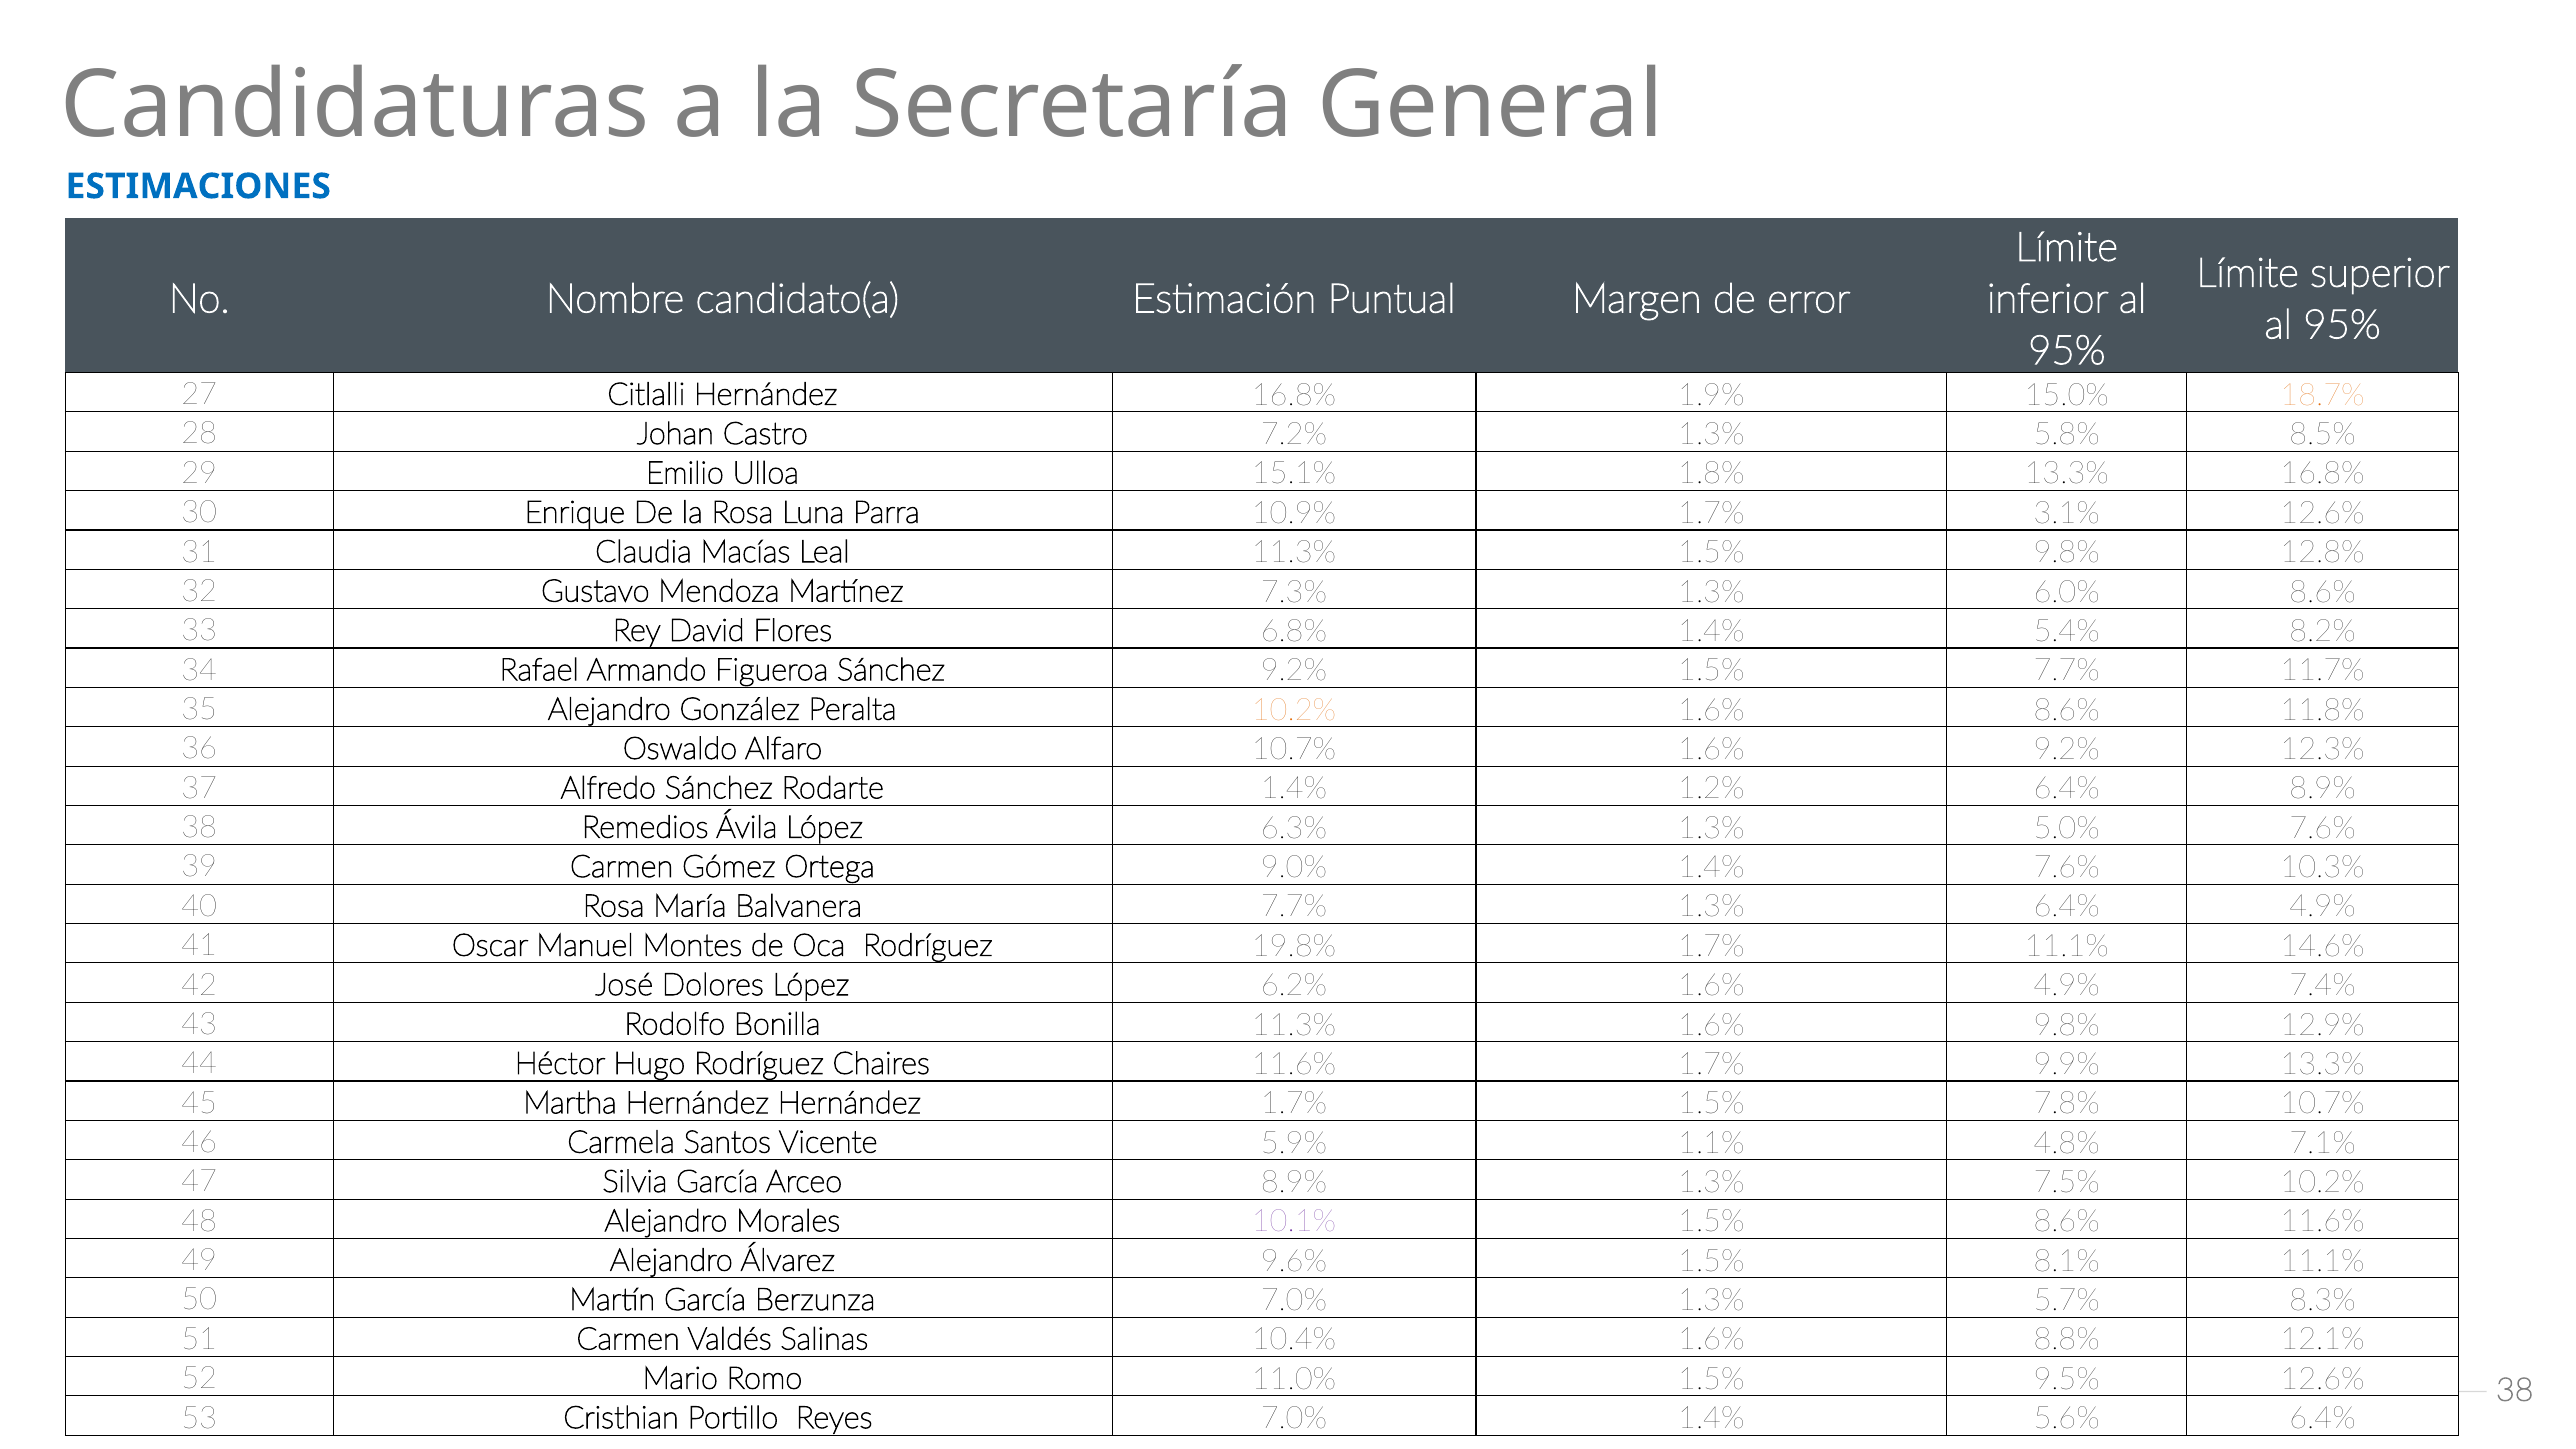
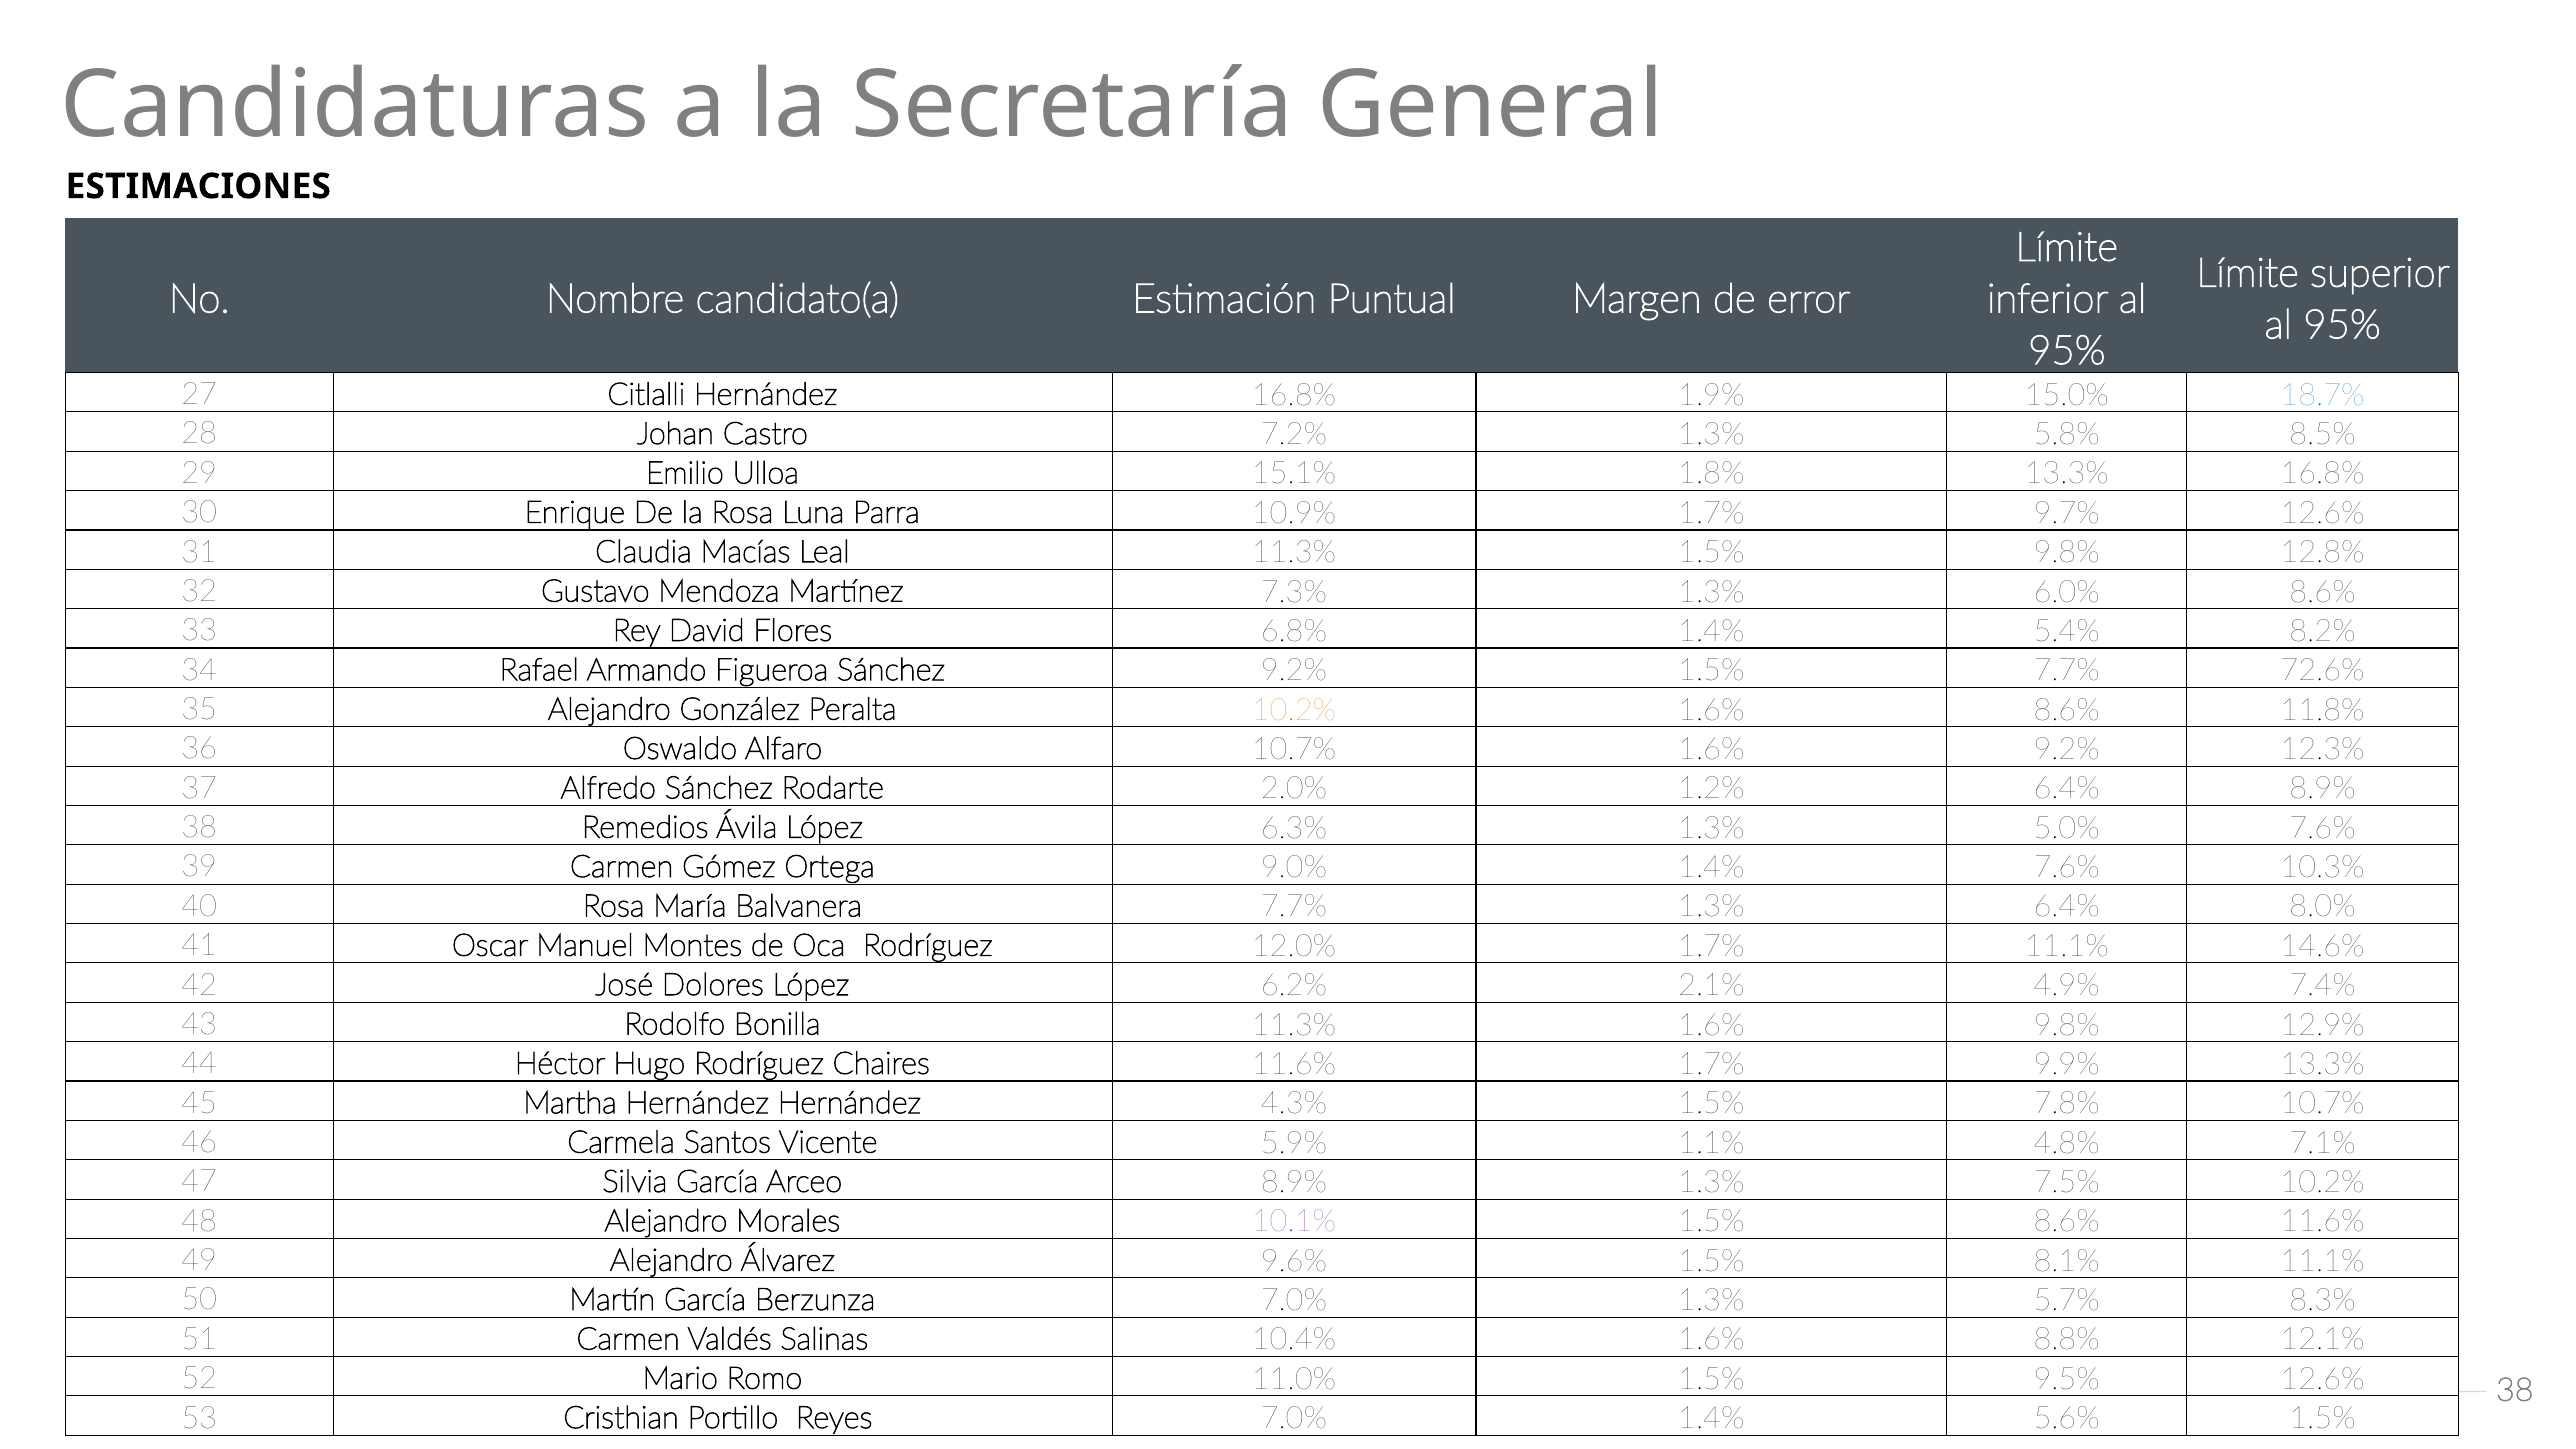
ESTIMACIONES colour: blue -> black
18.7% colour: orange -> blue
3.1%: 3.1% -> 9.7%
11.7%: 11.7% -> 72.6%
Rodarte 1.4%: 1.4% -> 2.0%
6.4% 4.9%: 4.9% -> 8.0%
19.8%: 19.8% -> 12.0%
6.2% 1.6%: 1.6% -> 2.1%
Hernández 1.7%: 1.7% -> 4.3%
5.6% 6.4%: 6.4% -> 1.5%
